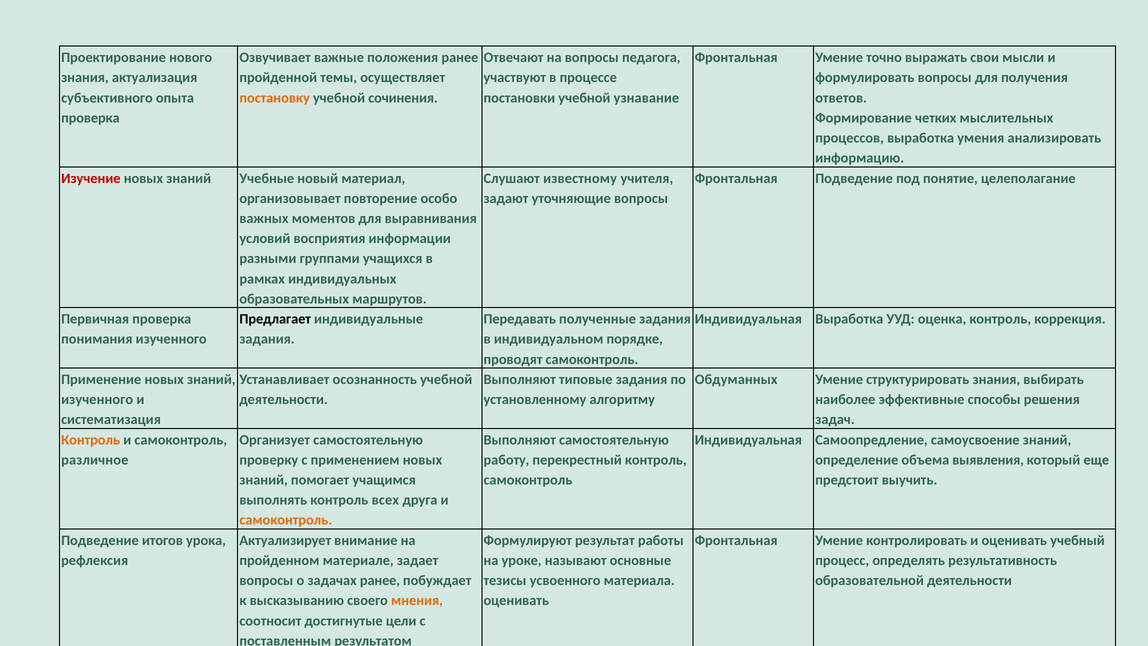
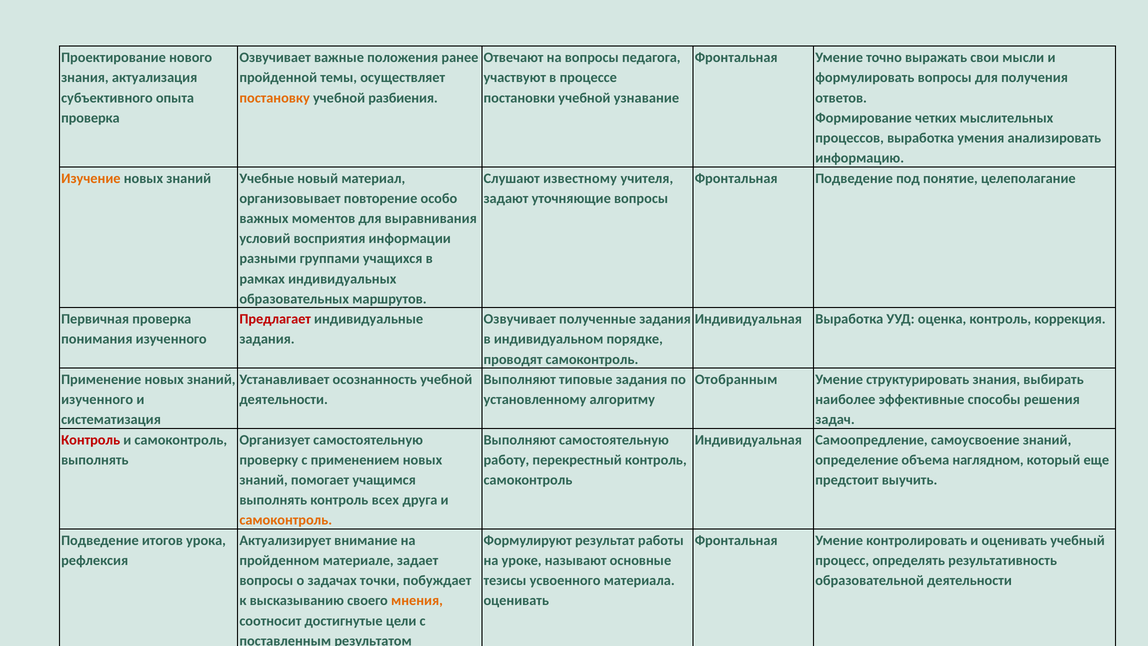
сочинения: сочинения -> разбиения
Изучение colour: red -> orange
Предлагает colour: black -> red
Передавать at (520, 319): Передавать -> Озвучивает
Обдуманных: Обдуманных -> Отобранным
Контроль at (91, 440) colour: orange -> red
различное at (95, 460): различное -> выполнять
выявления: выявления -> наглядном
задачах ранее: ранее -> точки
